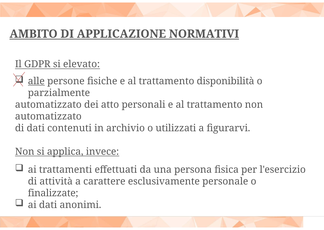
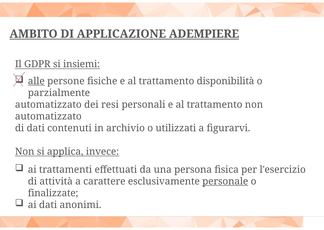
NORMATIVI: NORMATIVI -> ADEMPIERE
elevato: elevato -> insiemi
atto: atto -> resi
personale underline: none -> present
